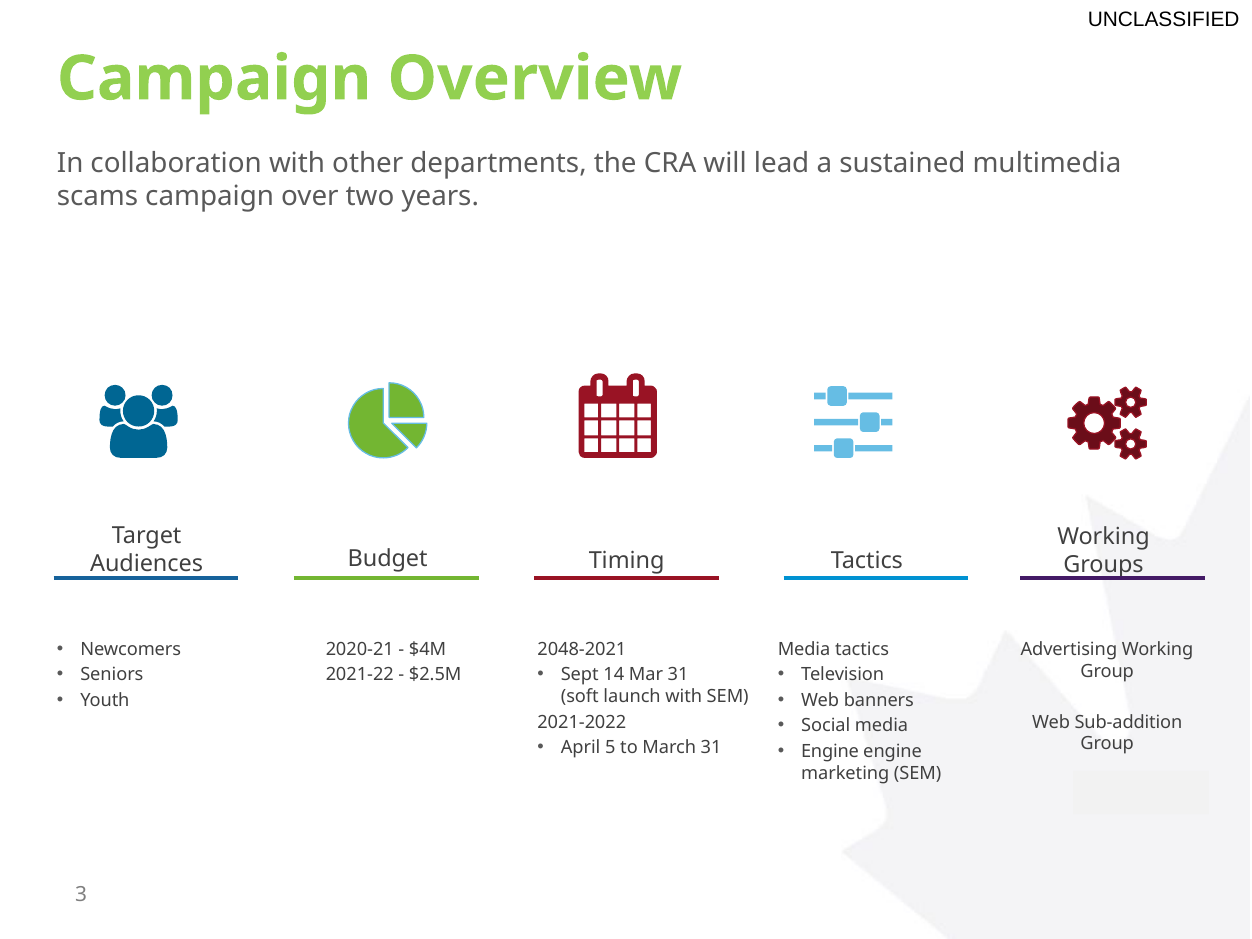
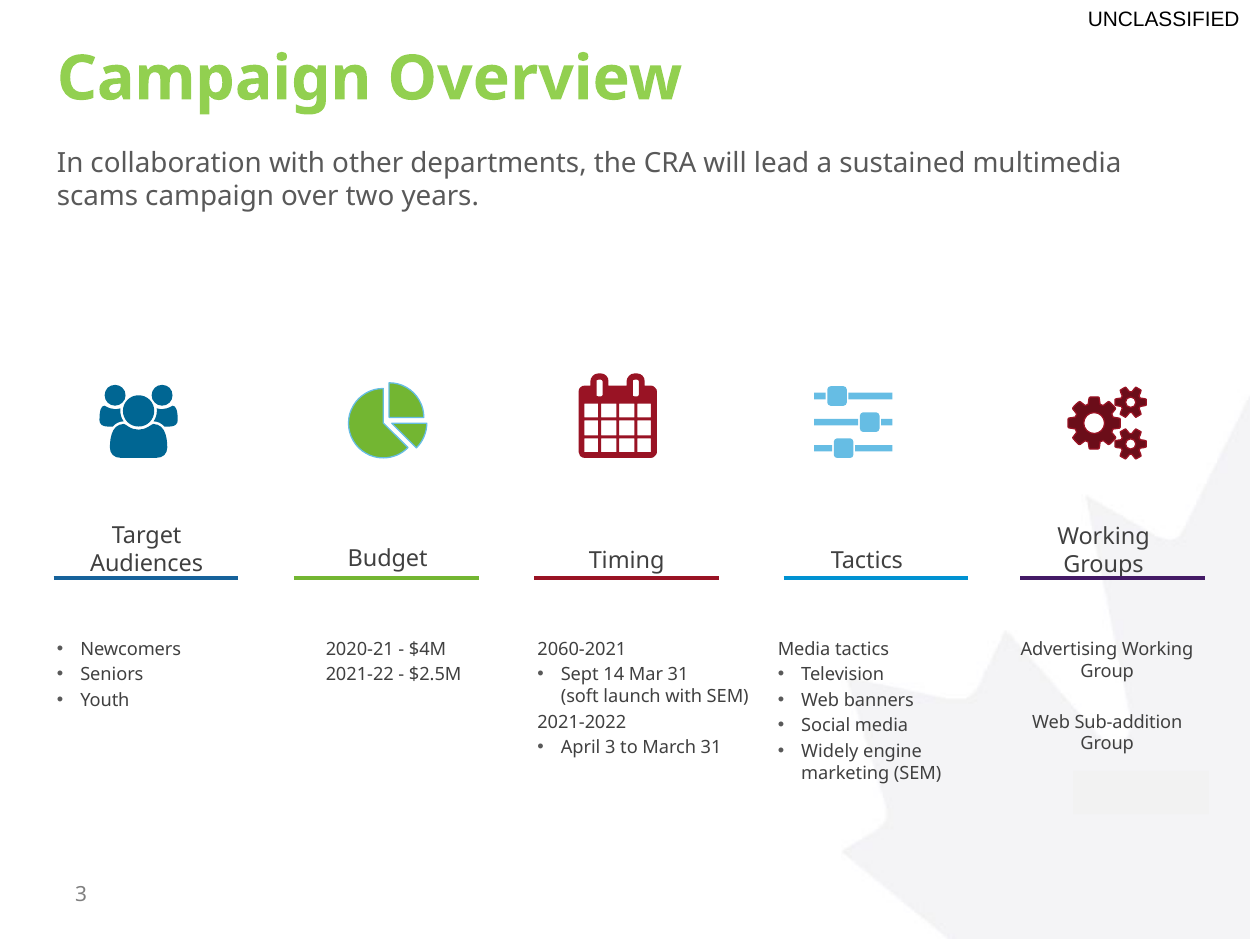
2048-2021: 2048-2021 -> 2060-2021
April 5: 5 -> 3
Engine at (830, 751): Engine -> Widely
